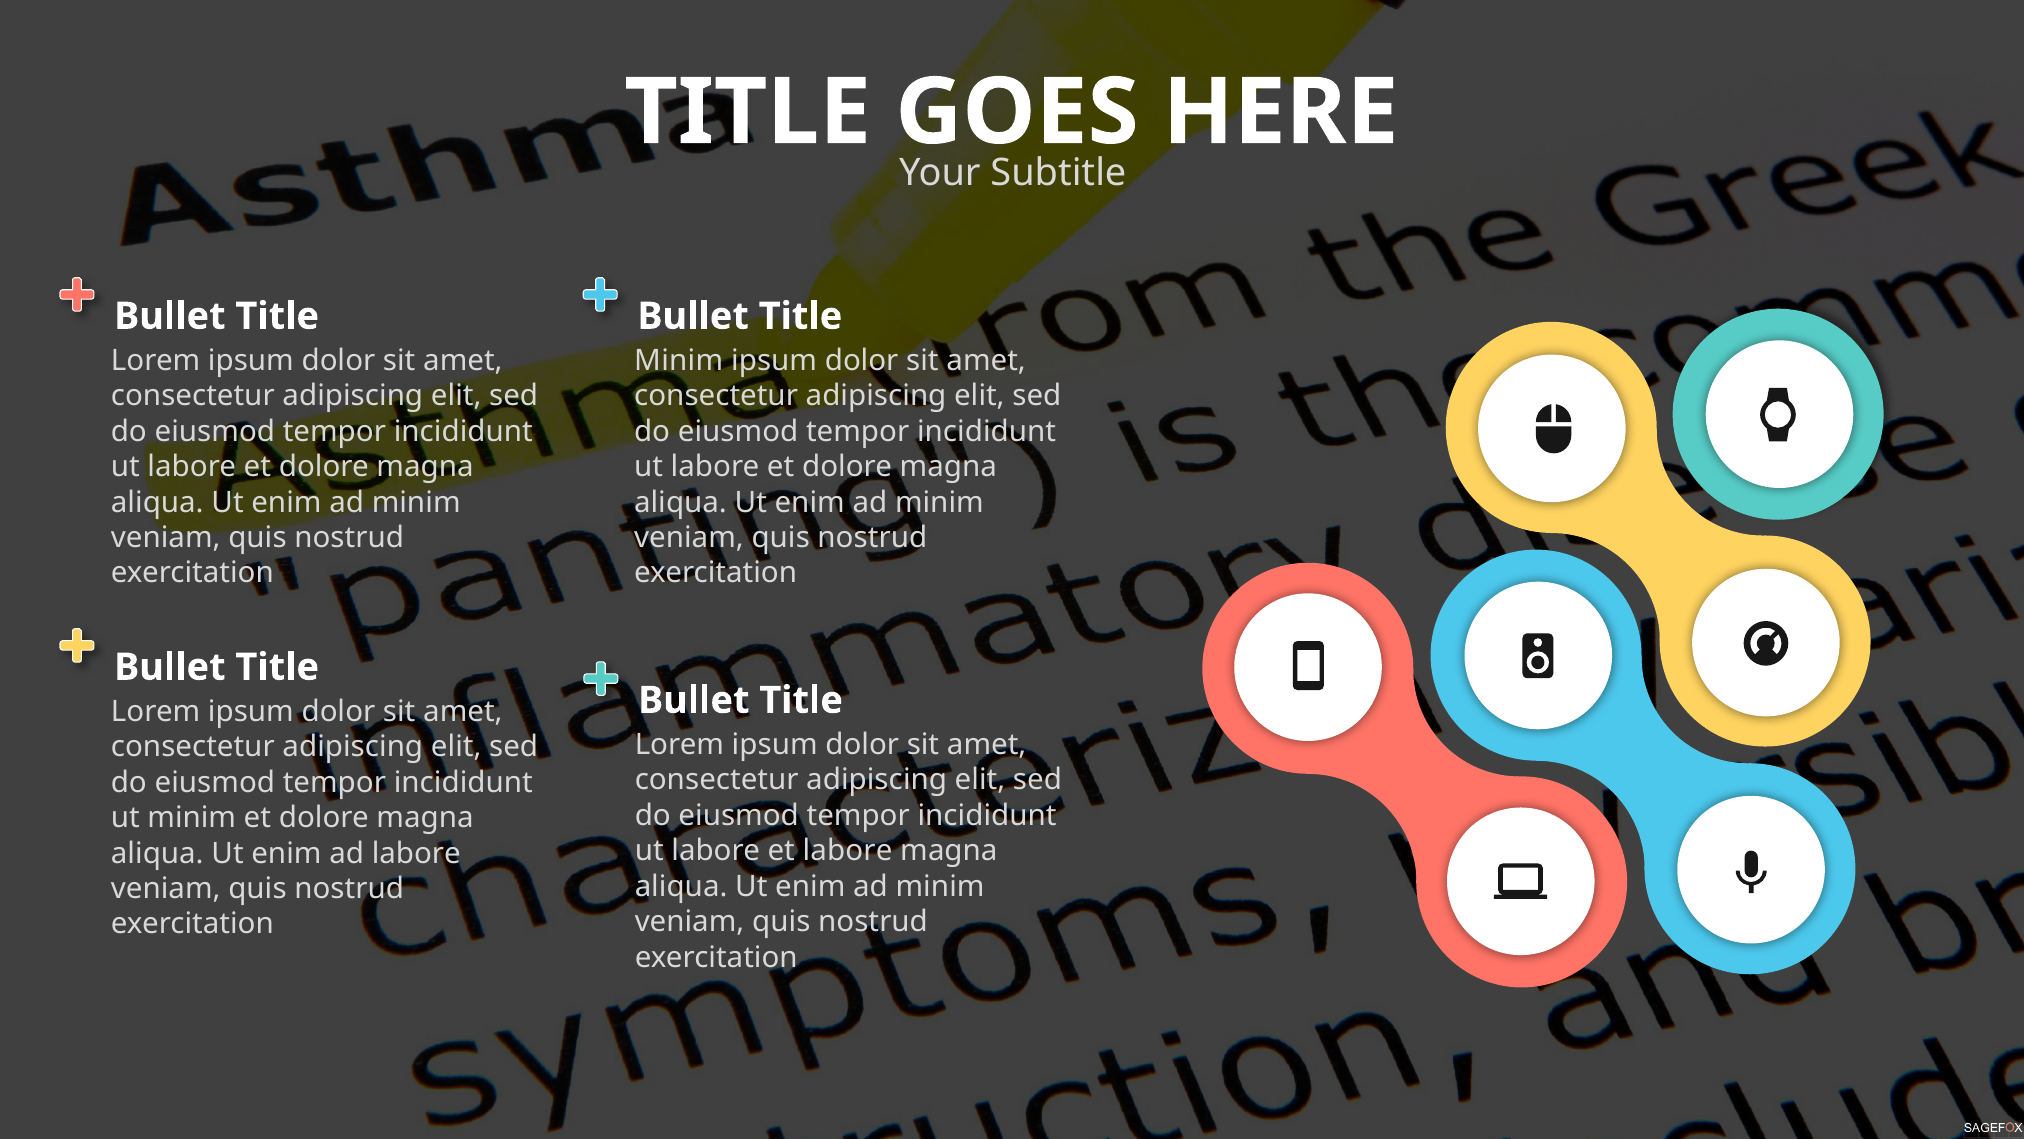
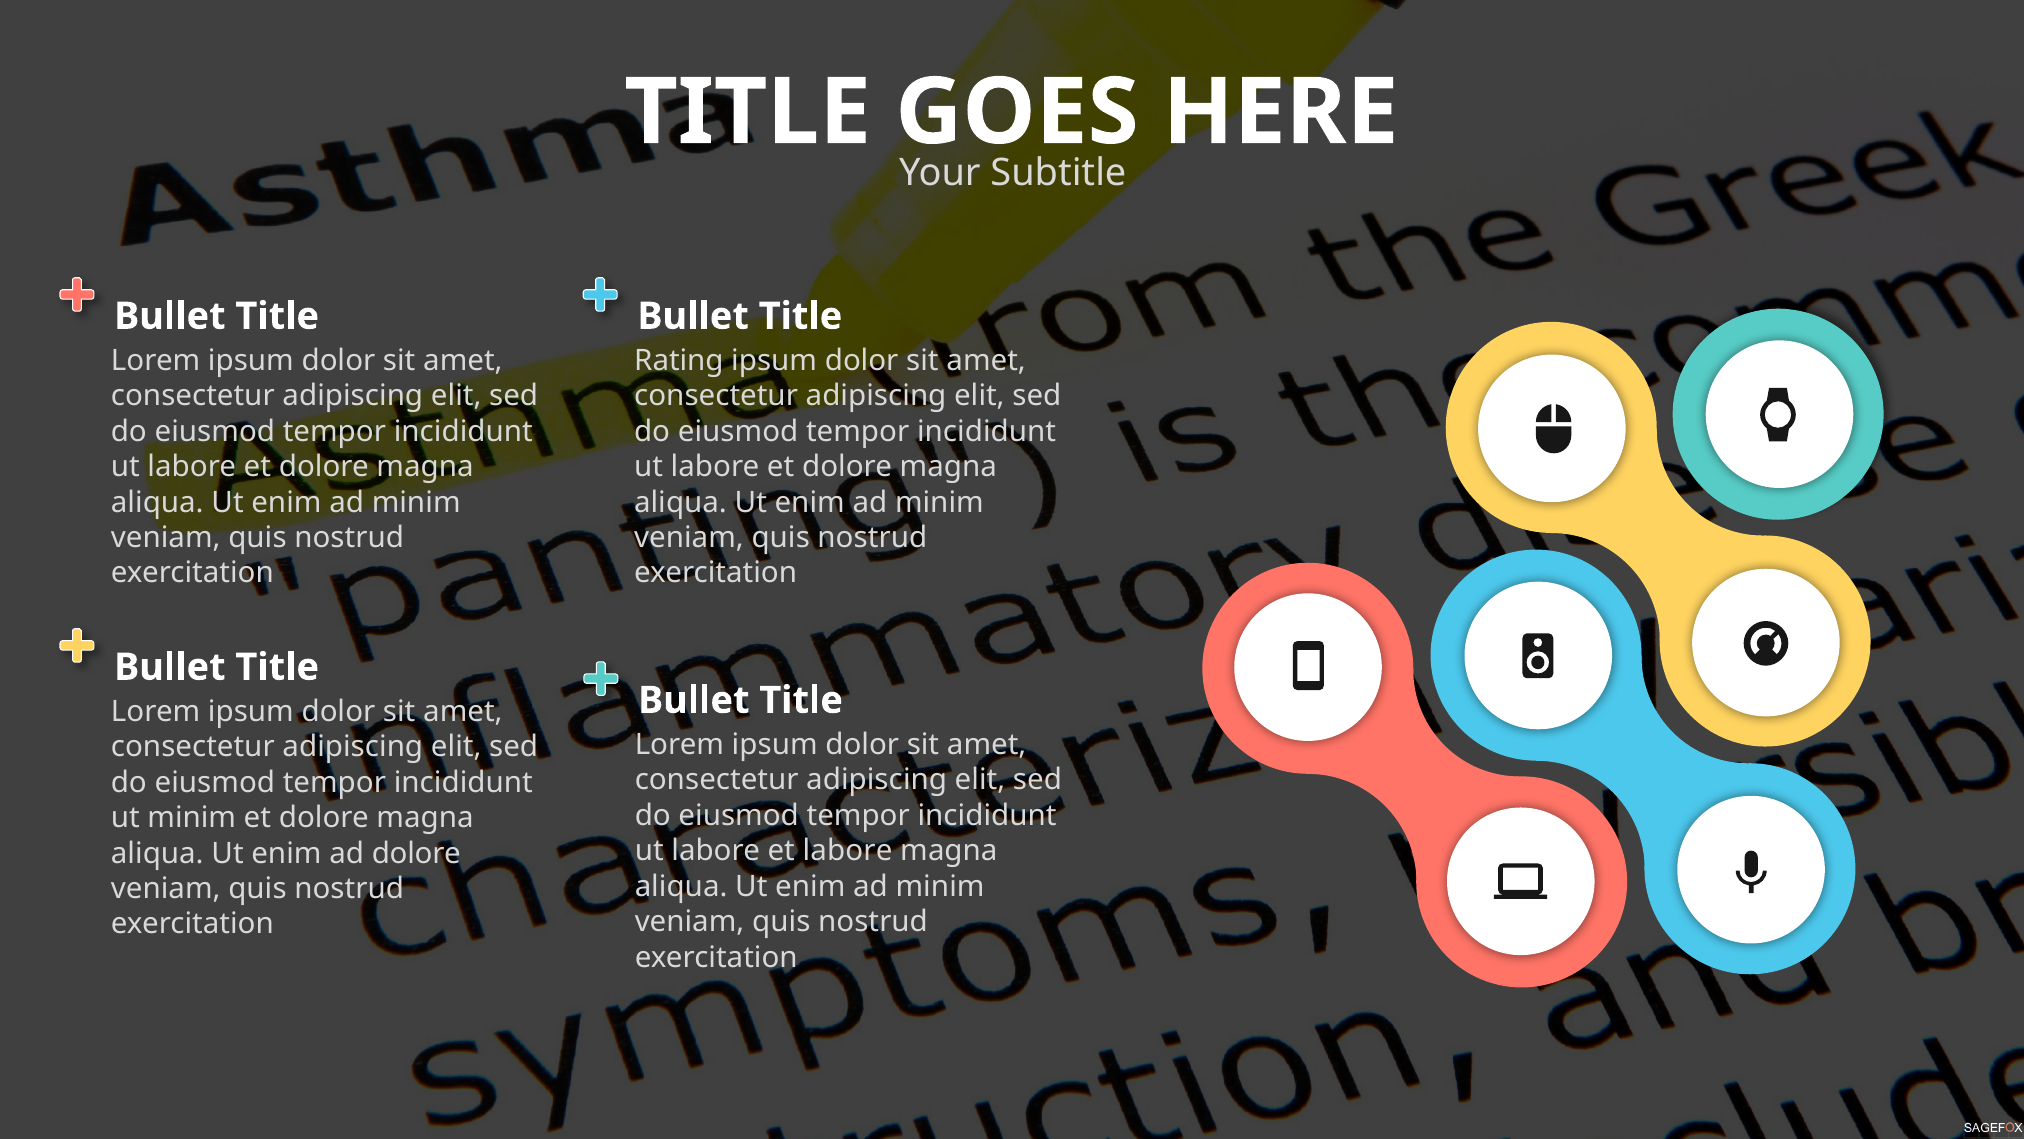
Minim at (679, 360): Minim -> Rating
ad labore: labore -> dolore
